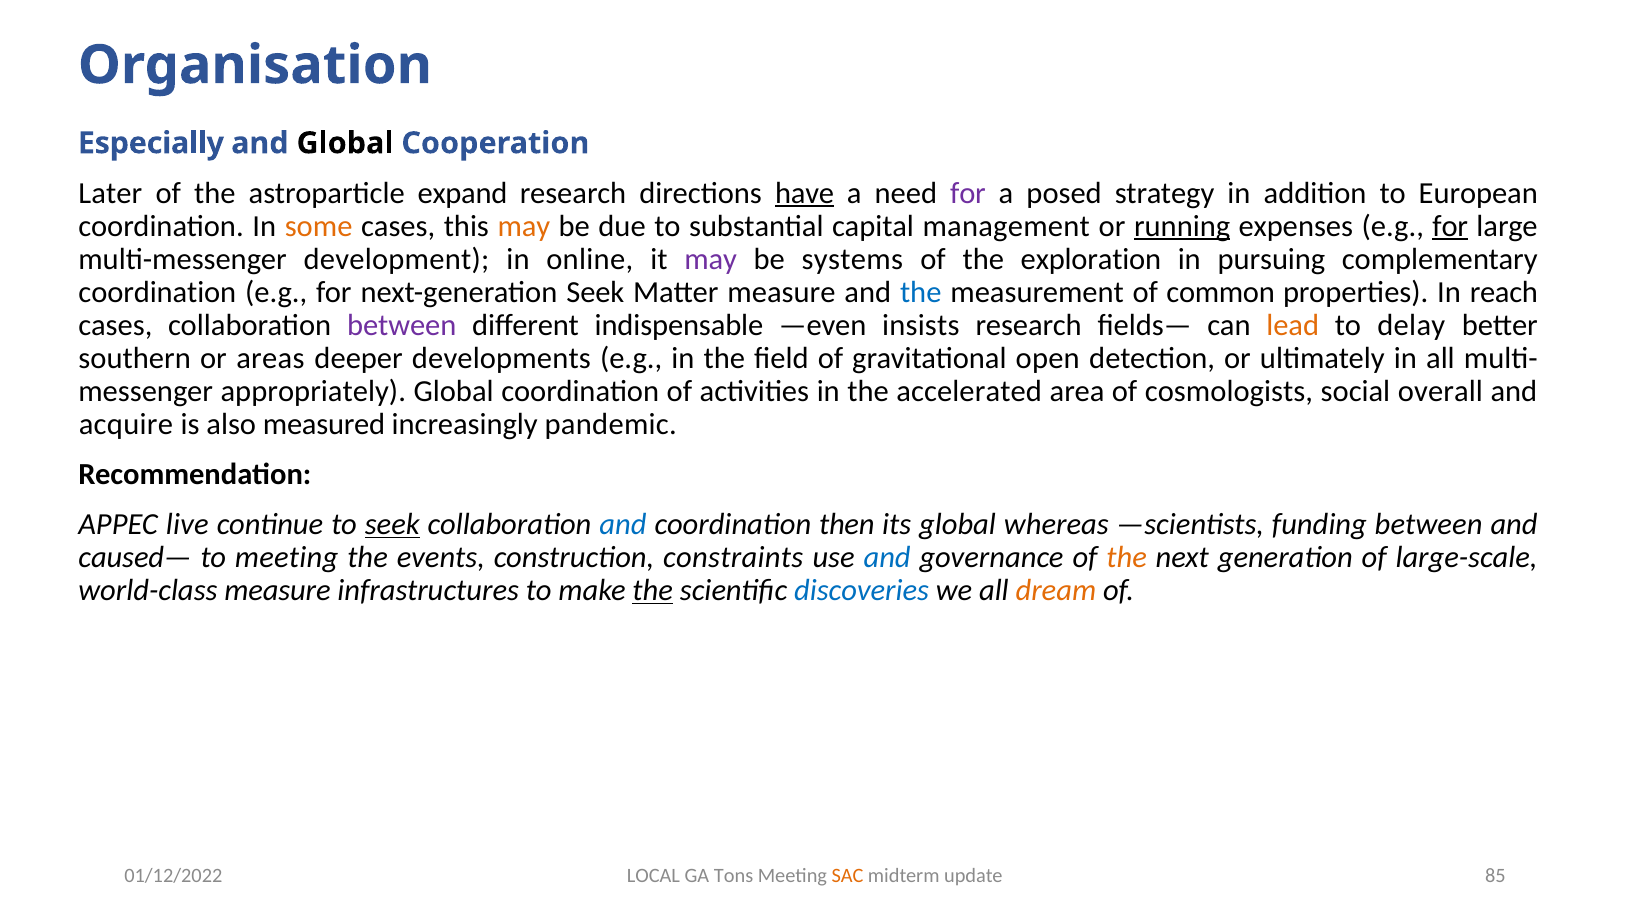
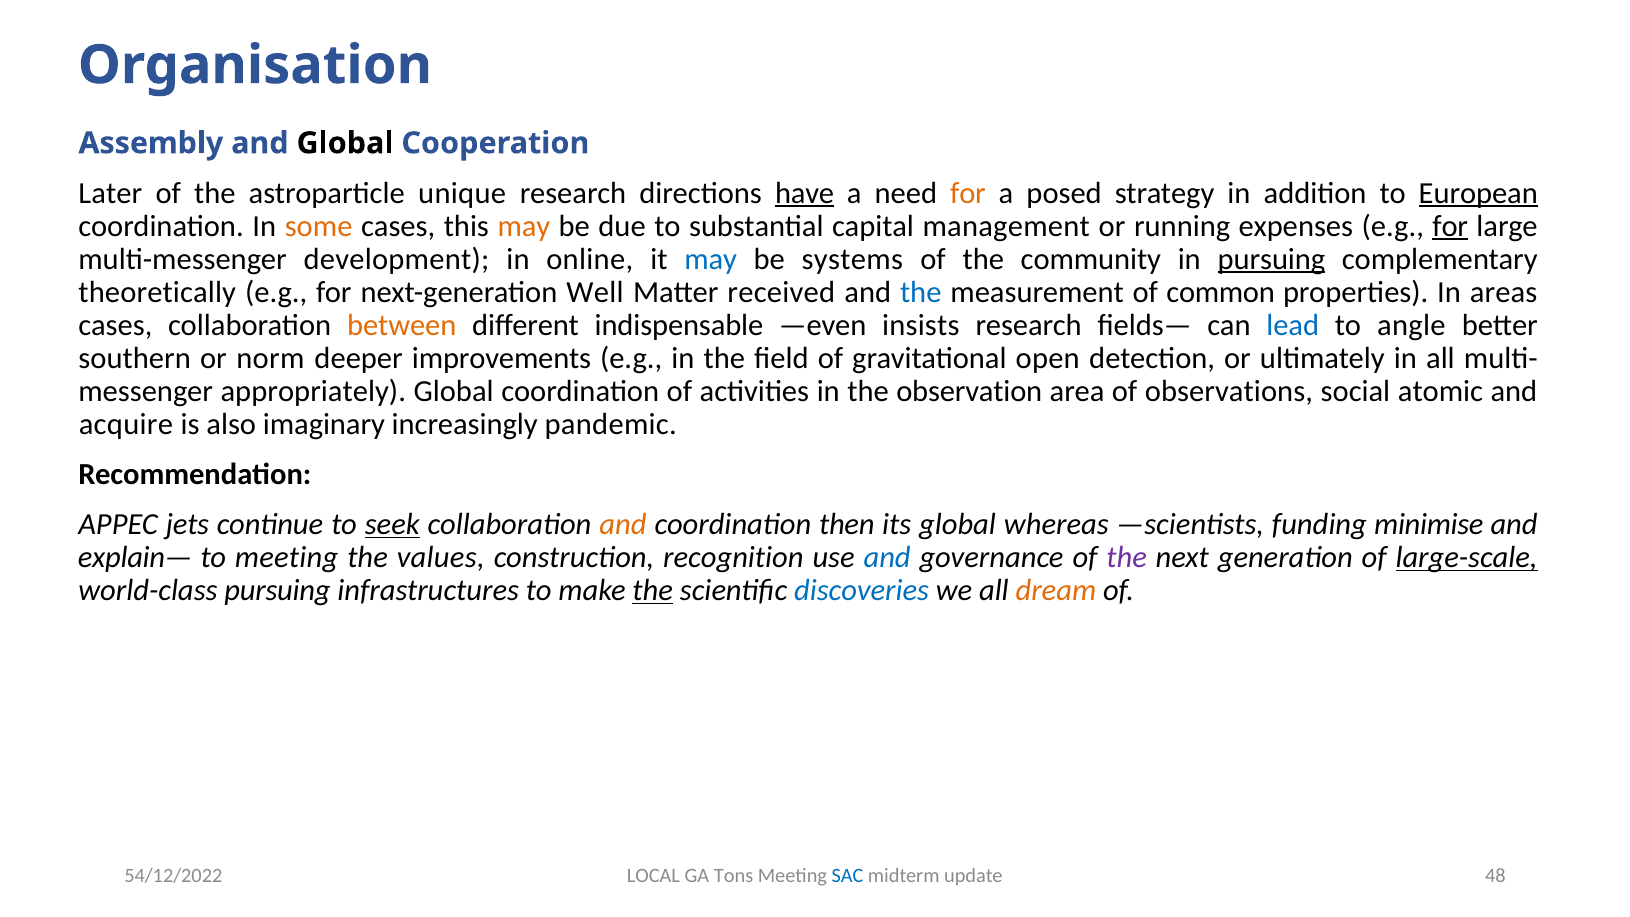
Especially: Especially -> Assembly
expand: expand -> unique
for at (968, 193) colour: purple -> orange
European underline: none -> present
running underline: present -> none
may at (711, 259) colour: purple -> blue
exploration: exploration -> community
pursuing at (1271, 259) underline: none -> present
coordination at (157, 292): coordination -> theoretically
next-generation Seek: Seek -> Well
Matter measure: measure -> received
reach: reach -> areas
between at (402, 325) colour: purple -> orange
lead colour: orange -> blue
delay: delay -> angle
areas: areas -> norm
developments: developments -> improvements
accelerated: accelerated -> observation
cosmologists: cosmologists -> observations
overall: overall -> atomic
measured: measured -> imaginary
live: live -> jets
and at (623, 524) colour: blue -> orange
funding between: between -> minimise
caused—: caused— -> explain—
events: events -> values
constraints: constraints -> recognition
the at (1127, 557) colour: orange -> purple
large-scale underline: none -> present
world-class measure: measure -> pursuing
SAC colour: orange -> blue
85: 85 -> 48
01/12/2022: 01/12/2022 -> 54/12/2022
